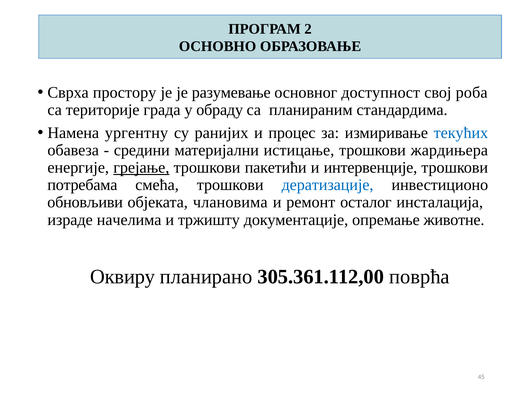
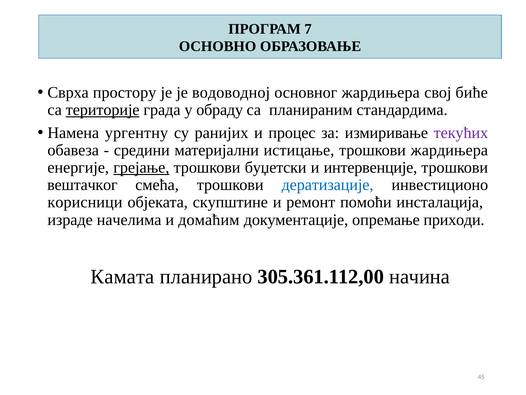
2: 2 -> 7
разумевање: разумевање -> водоводној
основног доступност: доступност -> жардињера
роба: роба -> биће
територије underline: none -> present
текућих colour: blue -> purple
пакетићи: пакетићи -> буџетски
потребама: потребама -> вештачког
обновљиви: обновљиви -> корисници
члановима: члановима -> скупштине
осталог: осталог -> помоћи
тржишту: тржишту -> домаћим
животне: животне -> приходи
Оквиру: Оквиру -> Камата
поврћа: поврћа -> начина
